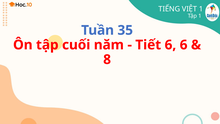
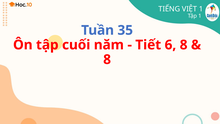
6 6: 6 -> 8
